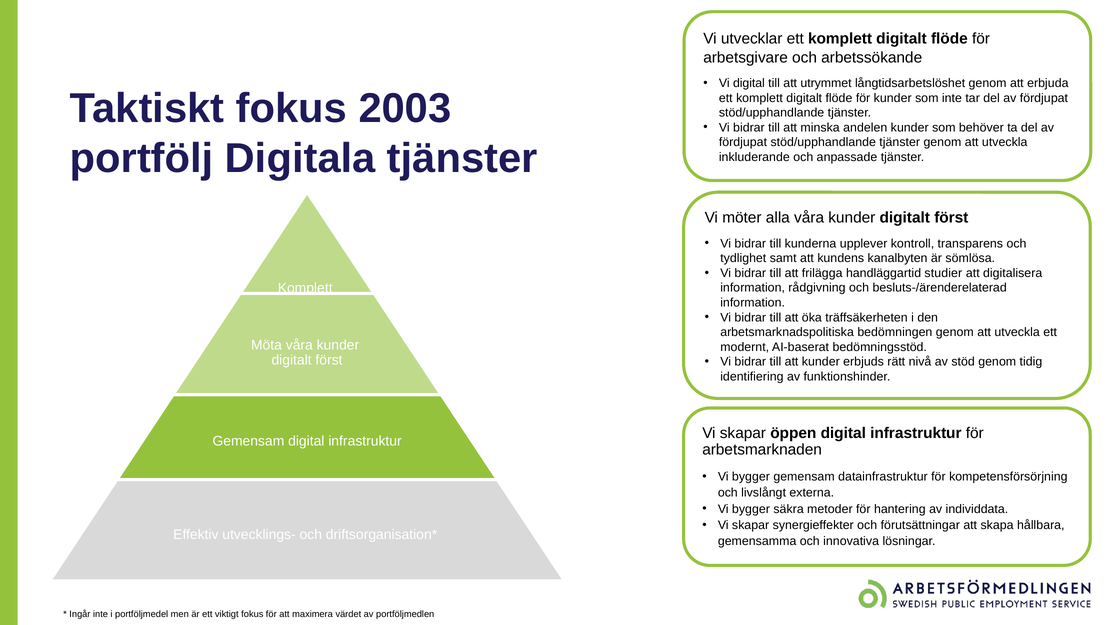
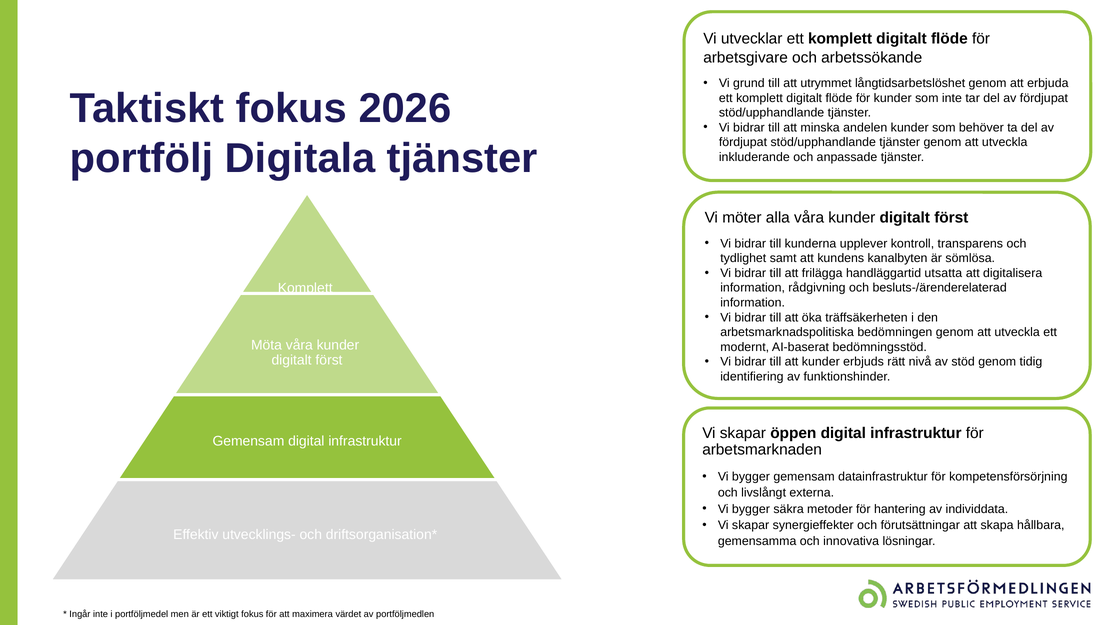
Vi digital: digital -> grund
2003: 2003 -> 2026
studier: studier -> utsatta
